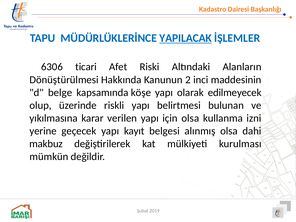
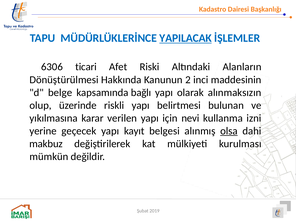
köşe: köşe -> bağlı
edilmeyecek: edilmeyecek -> alınmaksızın
için olsa: olsa -> nevi
olsa at (229, 131) underline: none -> present
